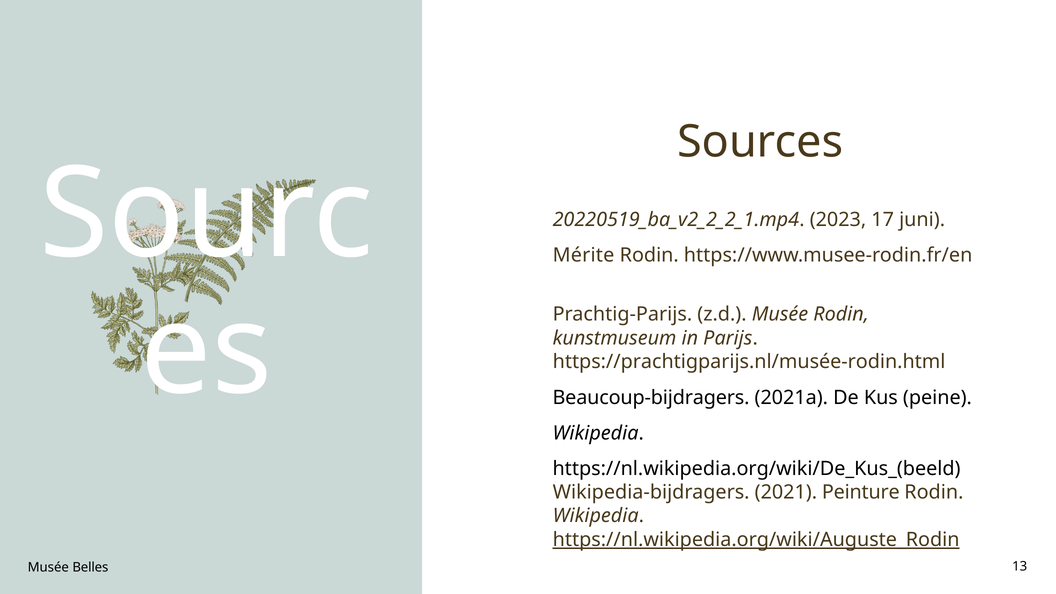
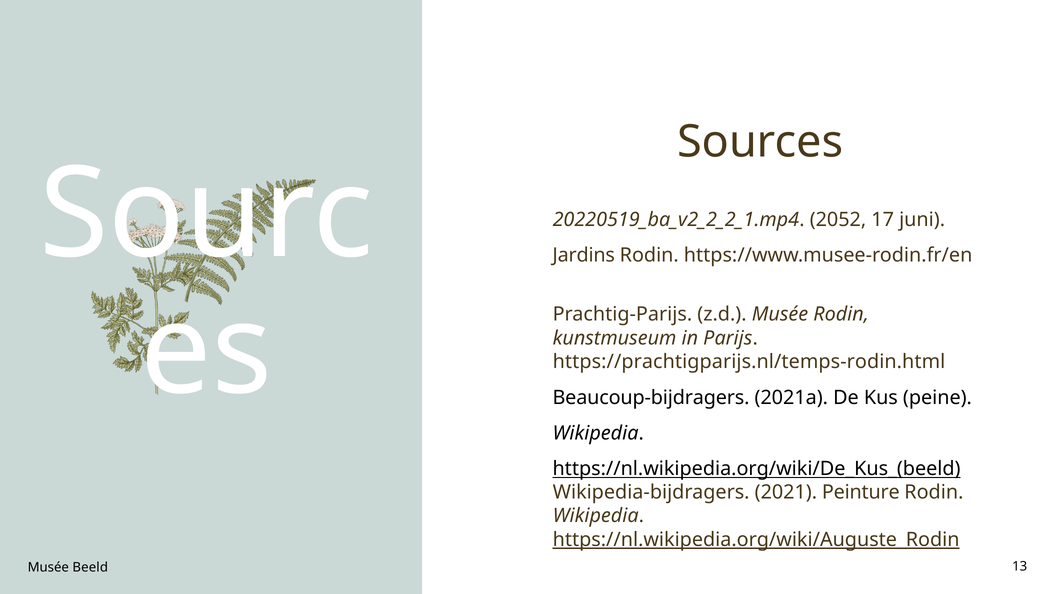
2023: 2023 -> 2052
Mérite: Mérite -> Jardins
https://prachtigparijs.nl/musée-rodin.html: https://prachtigparijs.nl/musée-rodin.html -> https://prachtigparijs.nl/temps-rodin.html
https://nl.wikipedia.org/wiki/De_Kus_(beeld underline: none -> present
Belles: Belles -> Beeld
